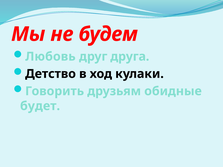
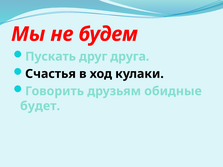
Любовь: Любовь -> Пускать
Детство: Детство -> Счастья
